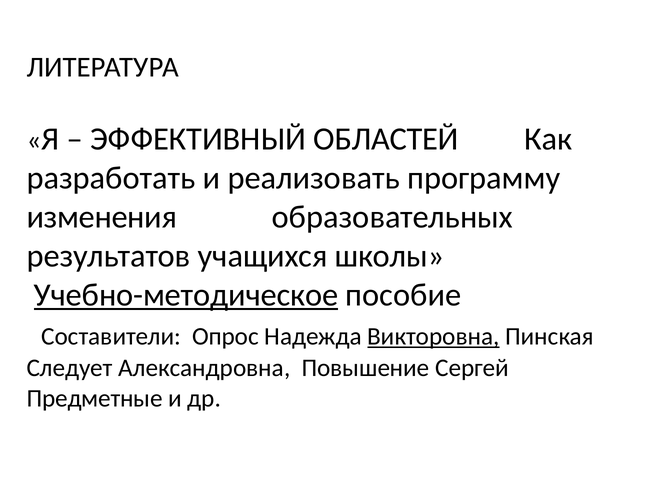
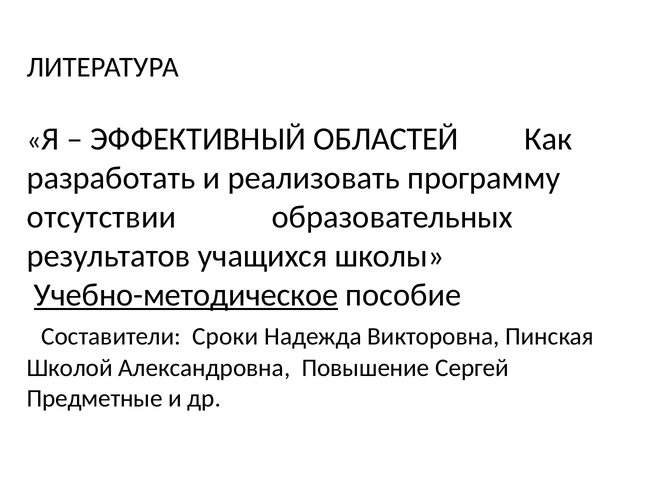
изменения: изменения -> отсутствии
Опрос: Опрос -> Сроки
Викторовна underline: present -> none
Следует: Следует -> Школой
